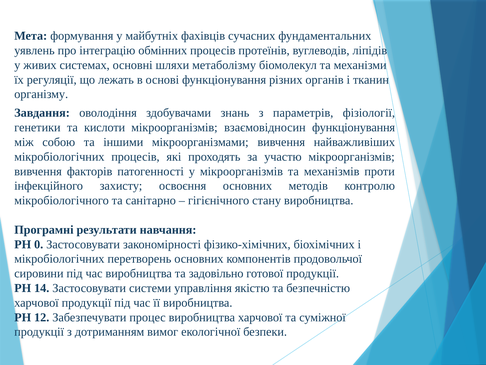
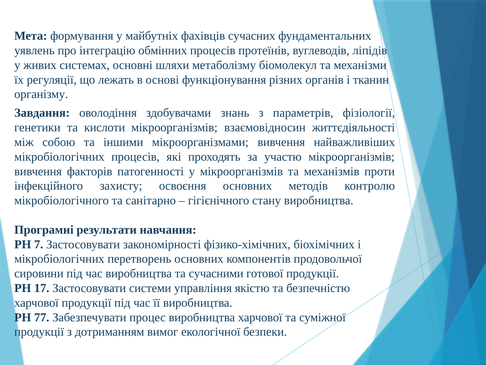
взаємовідносин функціонування: функціонування -> життєдіяльності
0: 0 -> 7
задовільно: задовільно -> сучасними
14: 14 -> 17
12: 12 -> 77
